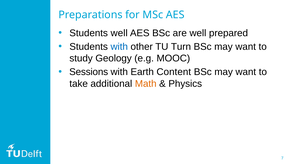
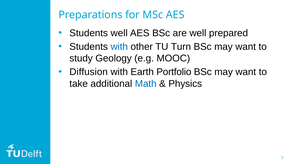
Sessions: Sessions -> Diffusion
Content: Content -> Portfolio
Math colour: orange -> blue
